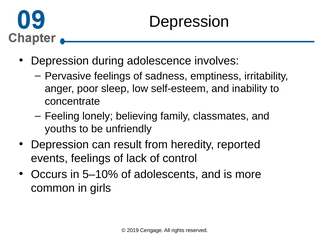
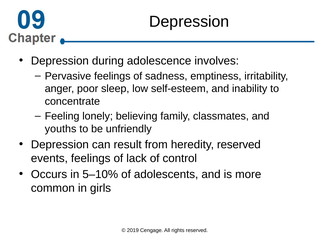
heredity reported: reported -> reserved
